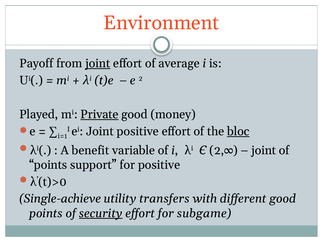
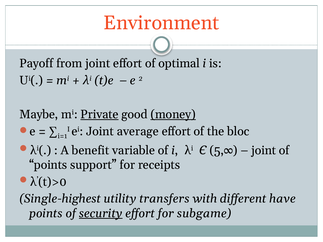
joint at (98, 64) underline: present -> none
average: average -> optimal
Played: Played -> Maybe
money underline: none -> present
Joint positive: positive -> average
bloc underline: present -> none
2,∞: 2,∞ -> 5,∞
for positive: positive -> receipts
Single-achieve: Single-achieve -> Single-highest
different good: good -> have
